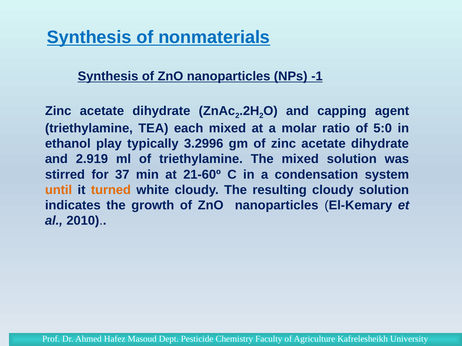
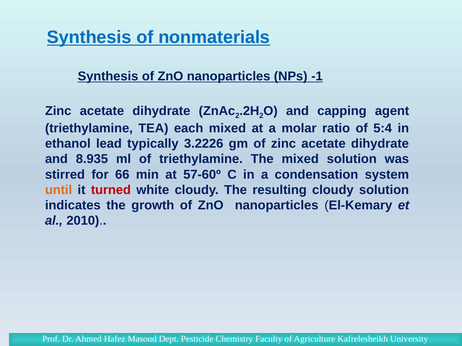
5:0: 5:0 -> 5:4
play: play -> lead
3.2996: 3.2996 -> 3.2226
2.919: 2.919 -> 8.935
37: 37 -> 66
21-60º: 21-60º -> 57-60º
turned colour: orange -> red
